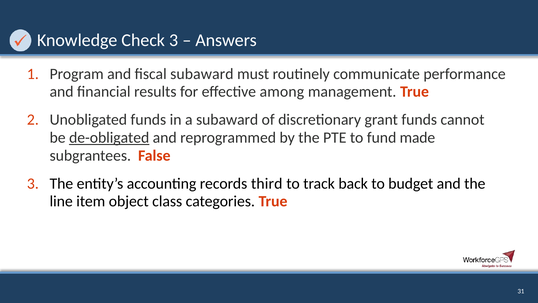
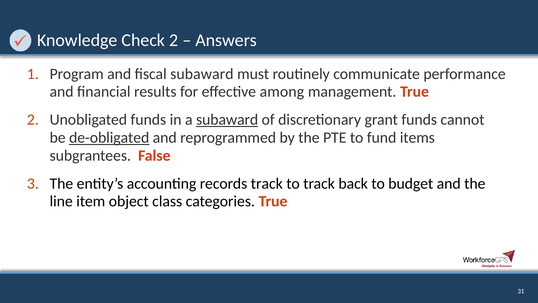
Check 3: 3 -> 2
subaward at (227, 120) underline: none -> present
made: made -> items
records third: third -> track
